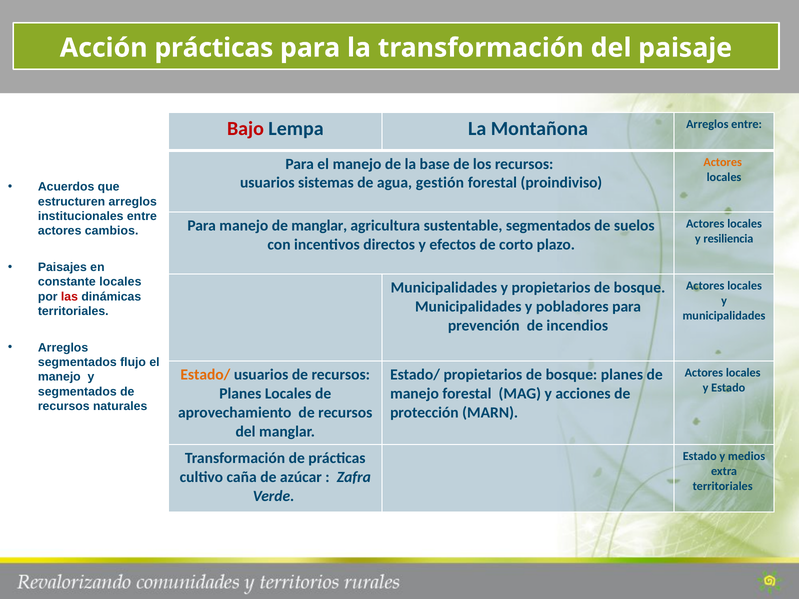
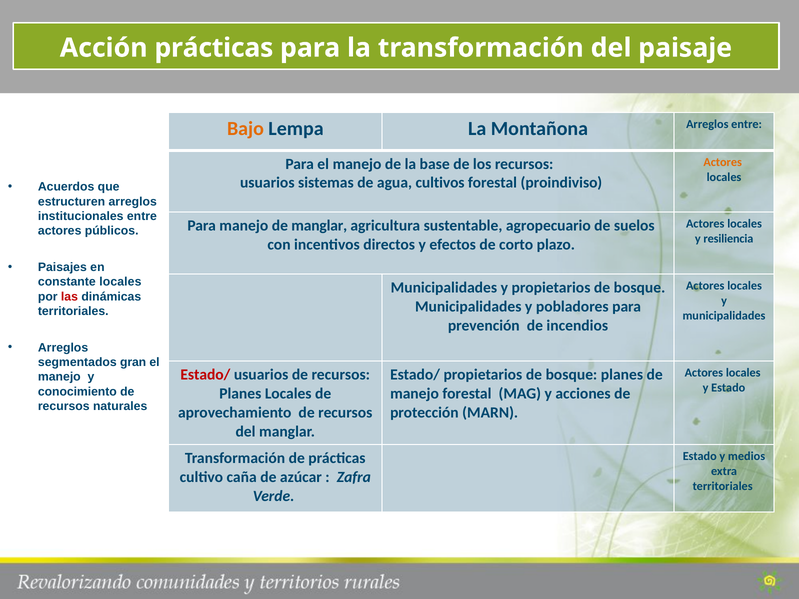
Bajo colour: red -> orange
gestión: gestión -> cultivos
sustentable segmentados: segmentados -> agropecuario
cambios: cambios -> públicos
flujo: flujo -> gran
Estado/ at (205, 375) colour: orange -> red
segmentados at (77, 392): segmentados -> conocimiento
